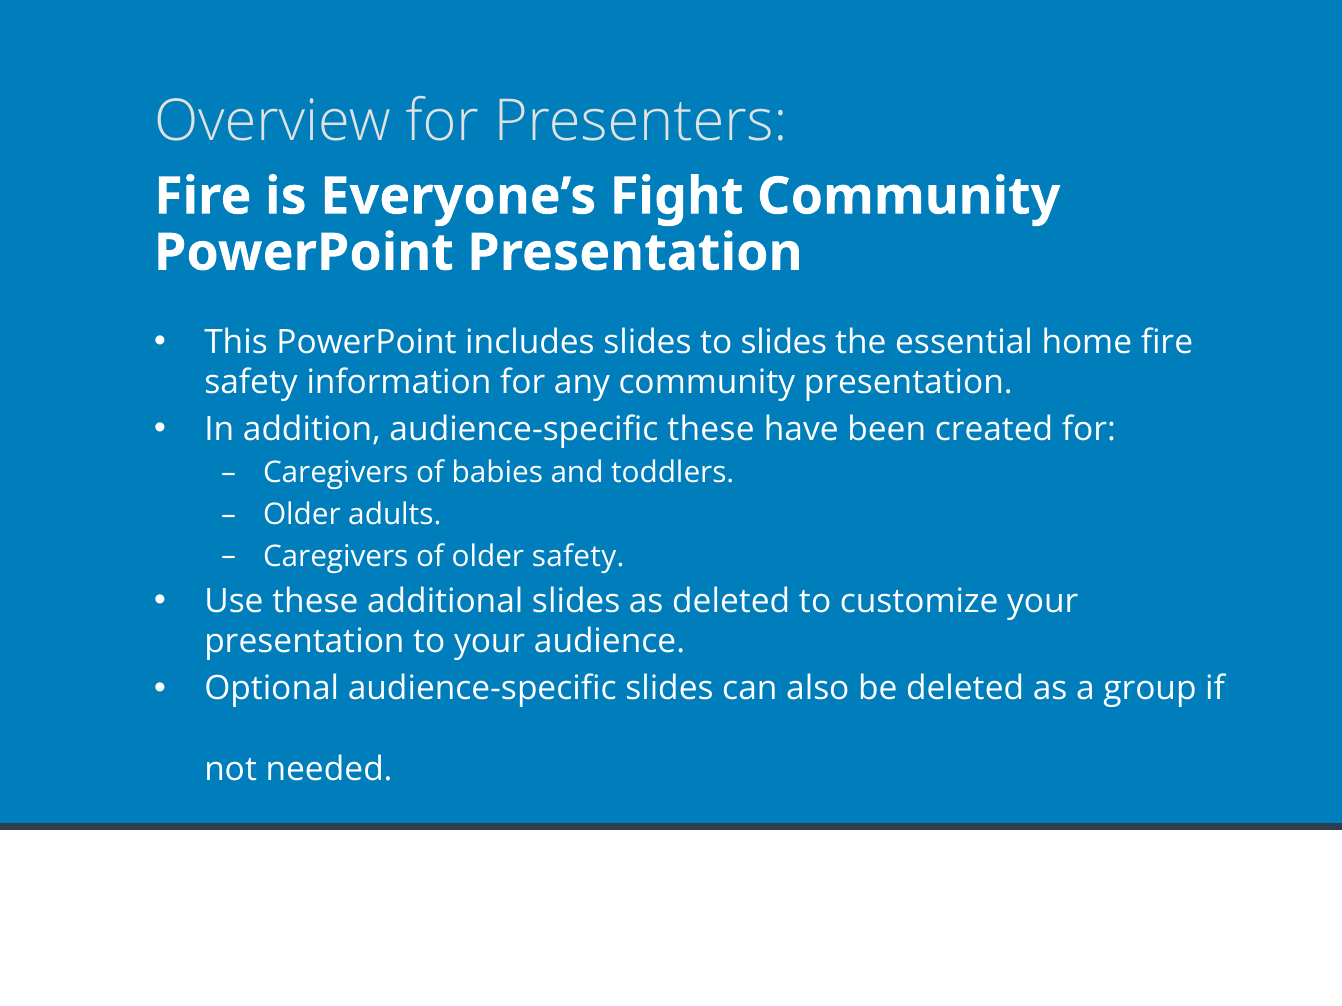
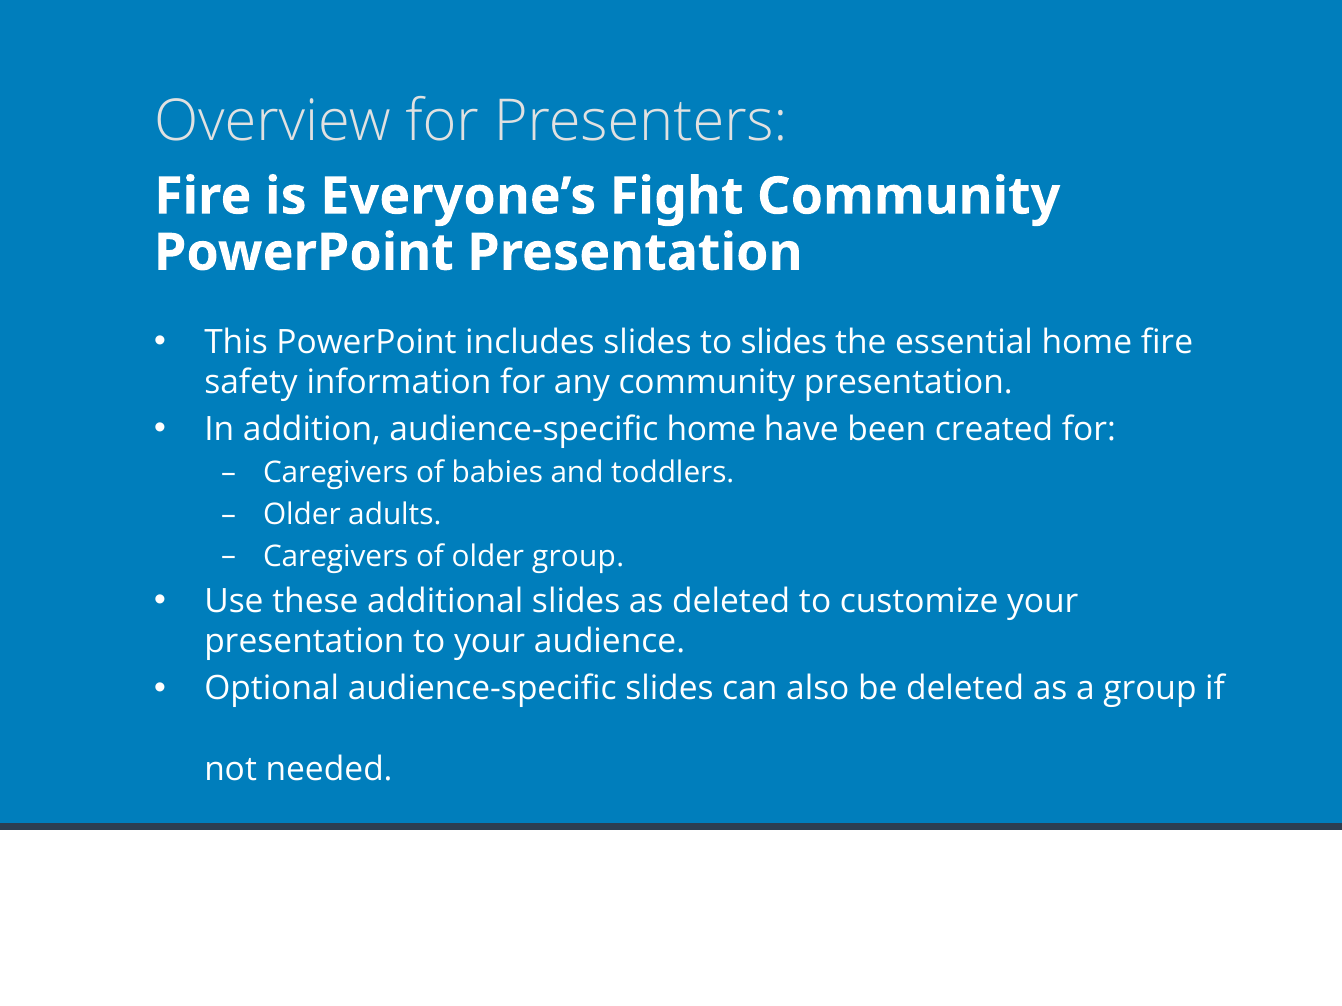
audience-specific these: these -> home
older safety: safety -> group
